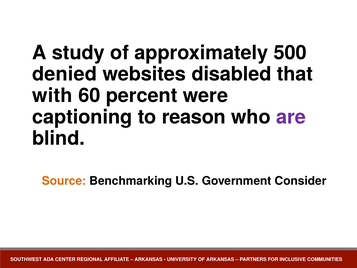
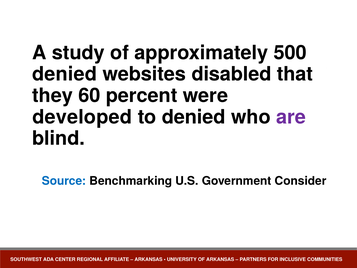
with: with -> they
captioning: captioning -> developed
to reason: reason -> denied
Source colour: orange -> blue
